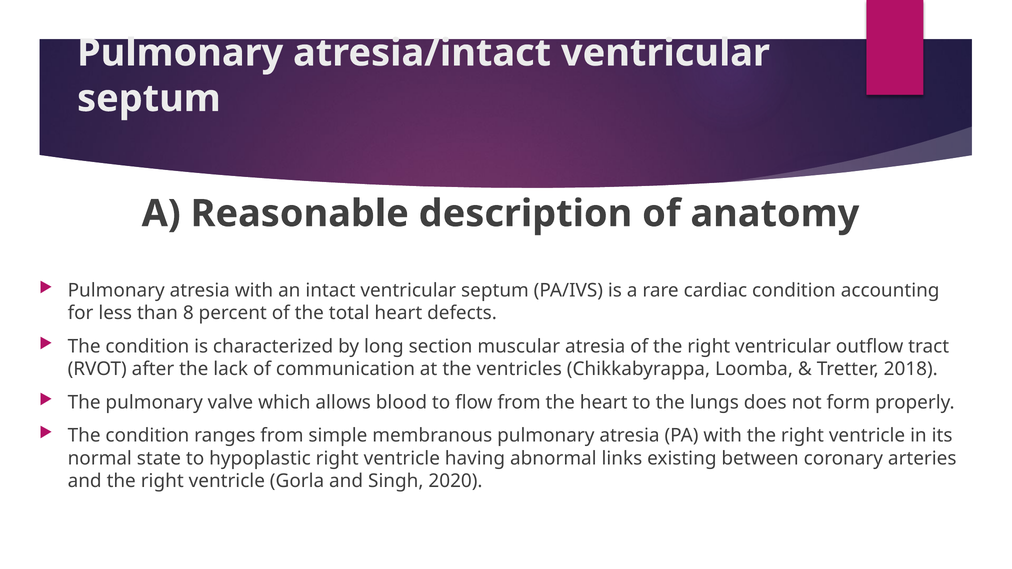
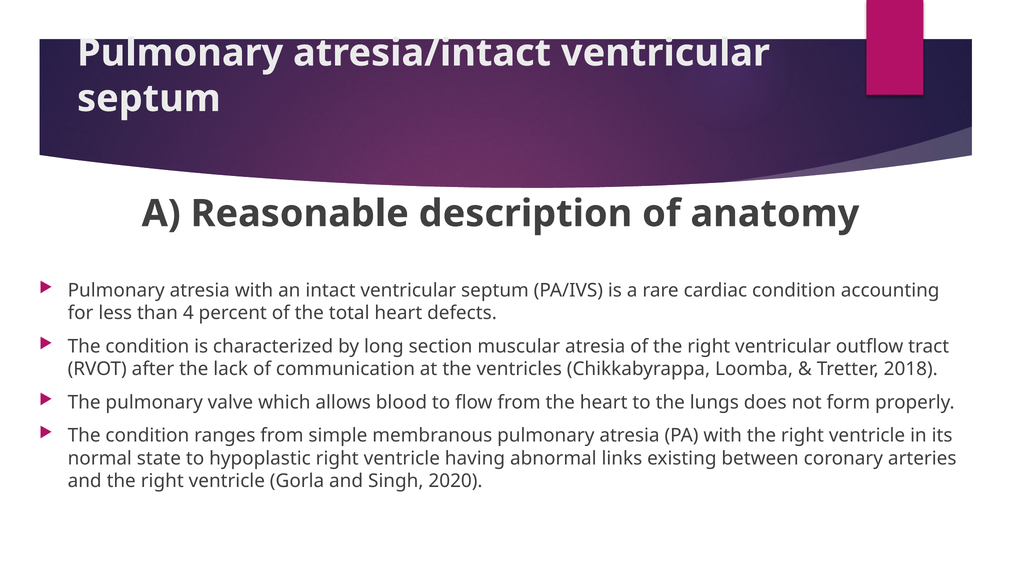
8: 8 -> 4
